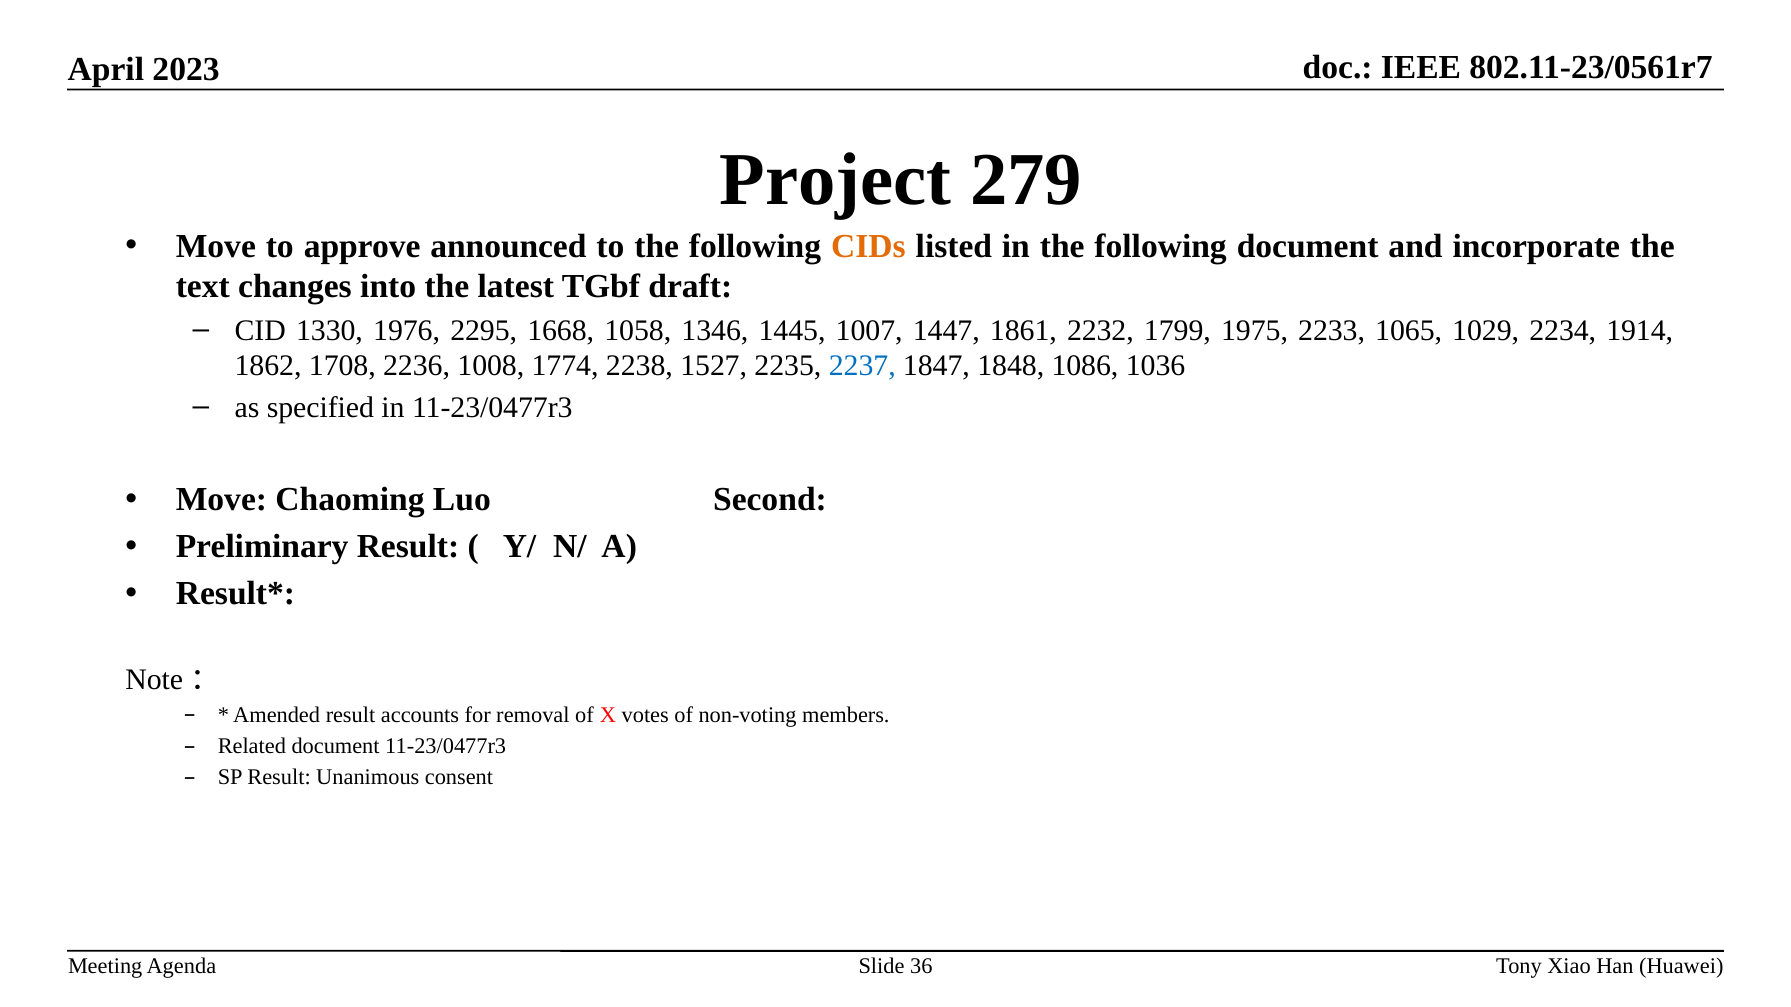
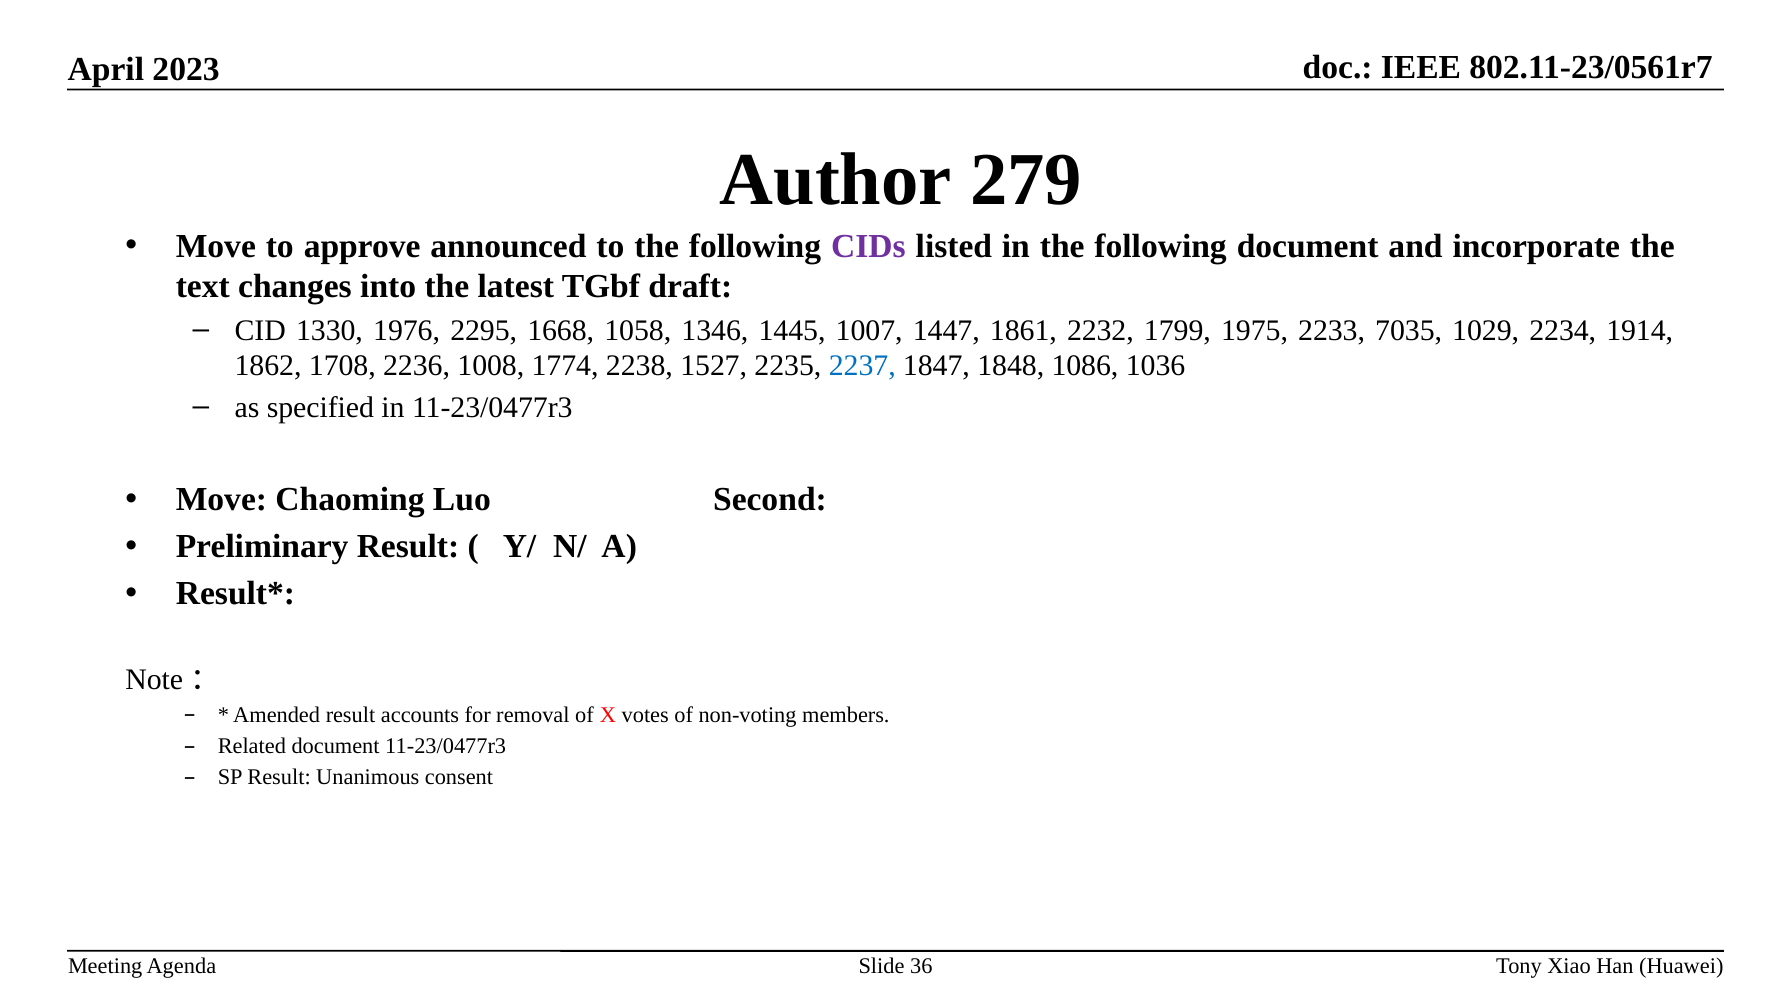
Project: Project -> Author
CIDs colour: orange -> purple
1065: 1065 -> 7035
